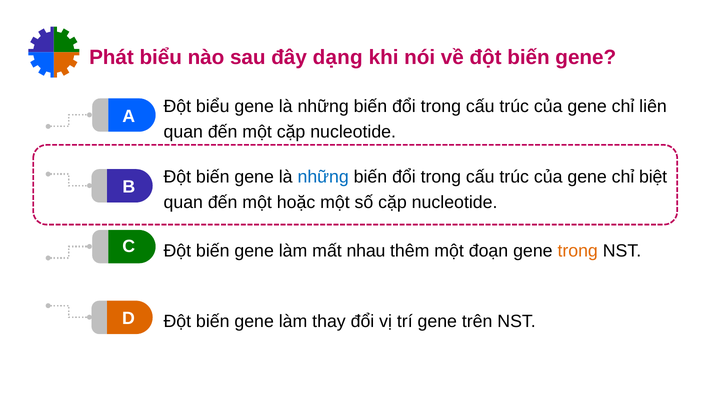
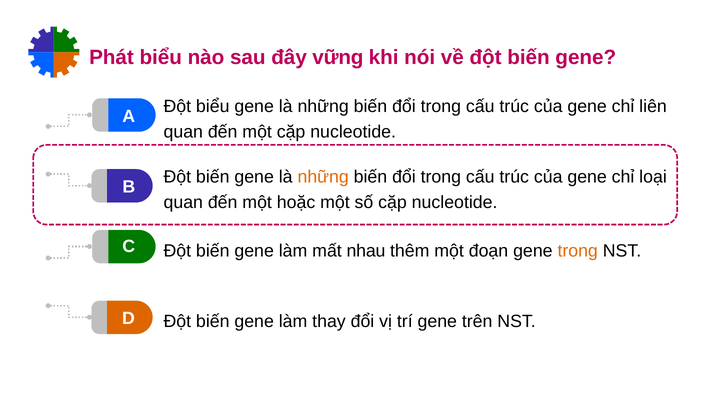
dạng: dạng -> vững
những at (323, 177) colour: blue -> orange
biệt: biệt -> loại
